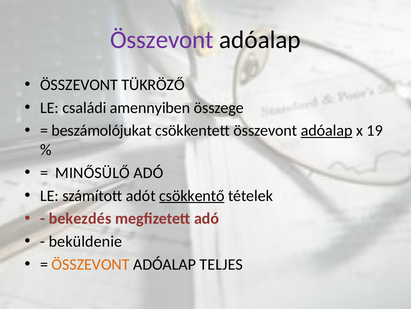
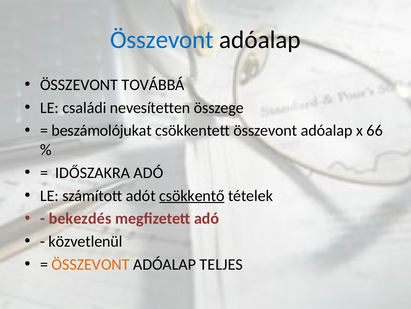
Összevont at (162, 40) colour: purple -> blue
TÜKRÖZŐ: TÜKRÖZŐ -> TOVÁBBÁ
amennyiben: amennyiben -> nevesítetten
adóalap at (327, 130) underline: present -> none
19: 19 -> 66
MINŐSÜLŐ: MINŐSÜLŐ -> IDŐSZAKRA
beküldenie: beküldenie -> közvetlenül
